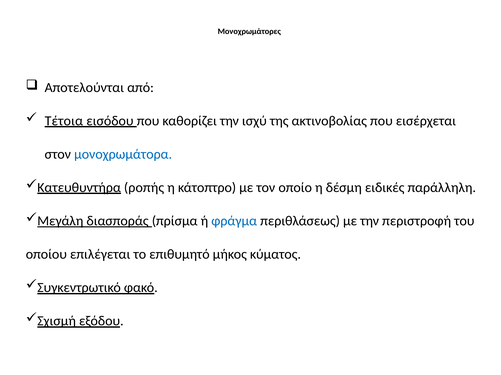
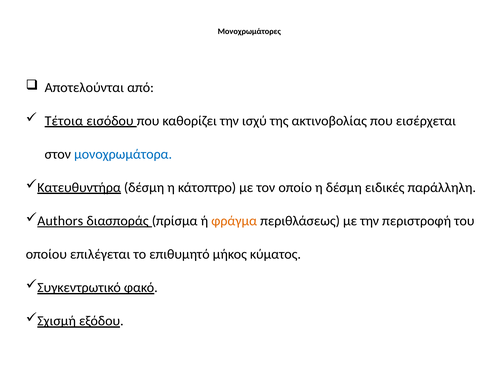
Κατευθυντήρα ροπής: ροπής -> δέσμη
Μεγάλη: Μεγάλη -> Authors
φράγμα colour: blue -> orange
